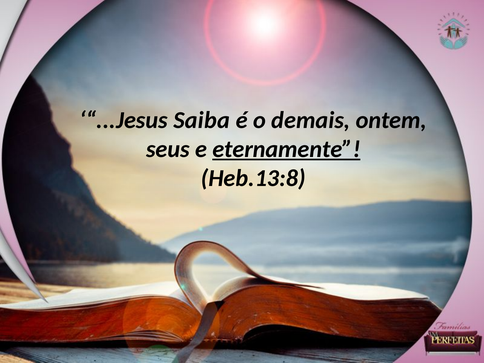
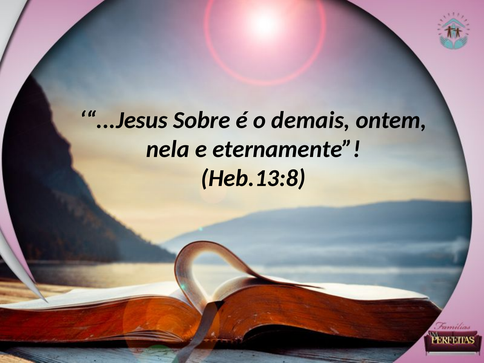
Saiba: Saiba -> Sobre
seus: seus -> nela
eternamente underline: present -> none
